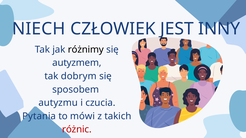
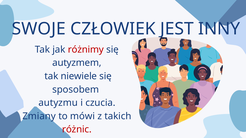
NIECH: NIECH -> SWOJE
różnimy colour: black -> red
dobrym: dobrym -> niewiele
Pytania: Pytania -> Zmiany
